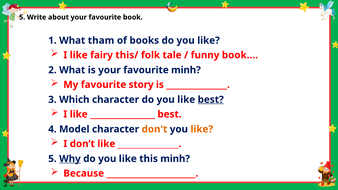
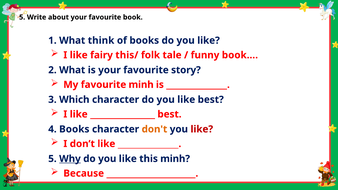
tham: tham -> think
favourite minh: minh -> story
favourite story: story -> minh
best at (211, 100) underline: present -> none
4 Model: Model -> Books
like at (202, 129) colour: orange -> red
